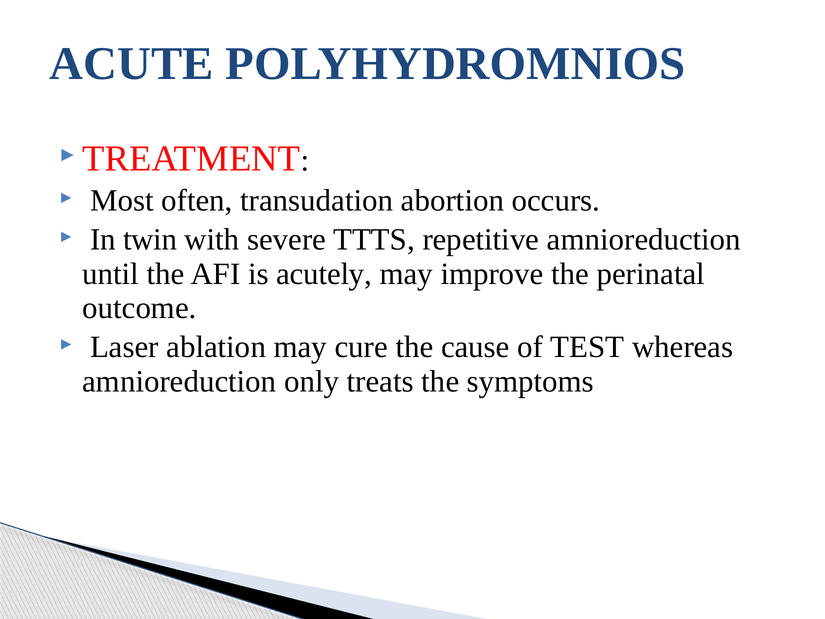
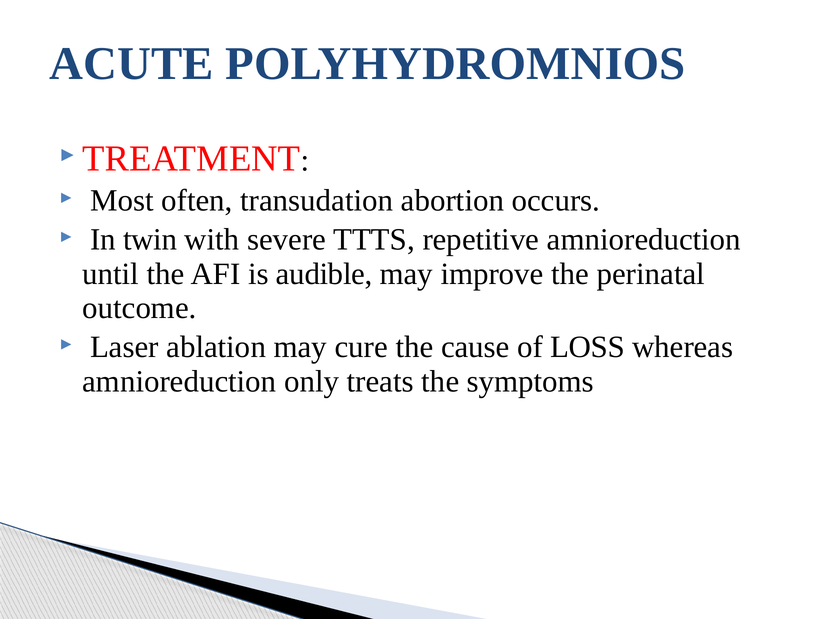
acutely: acutely -> audible
TEST: TEST -> LOSS
